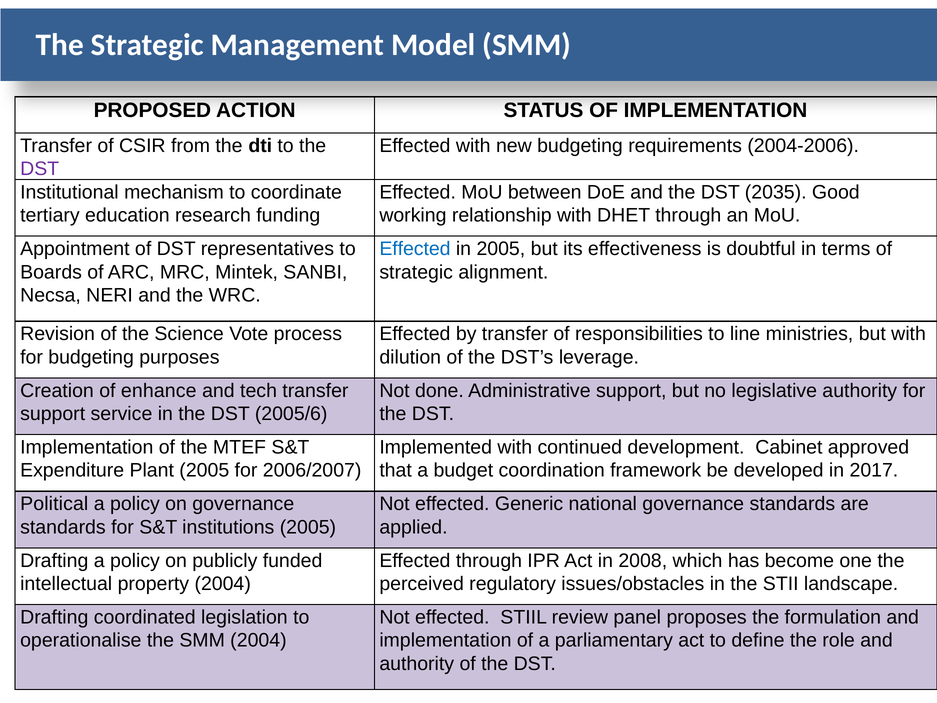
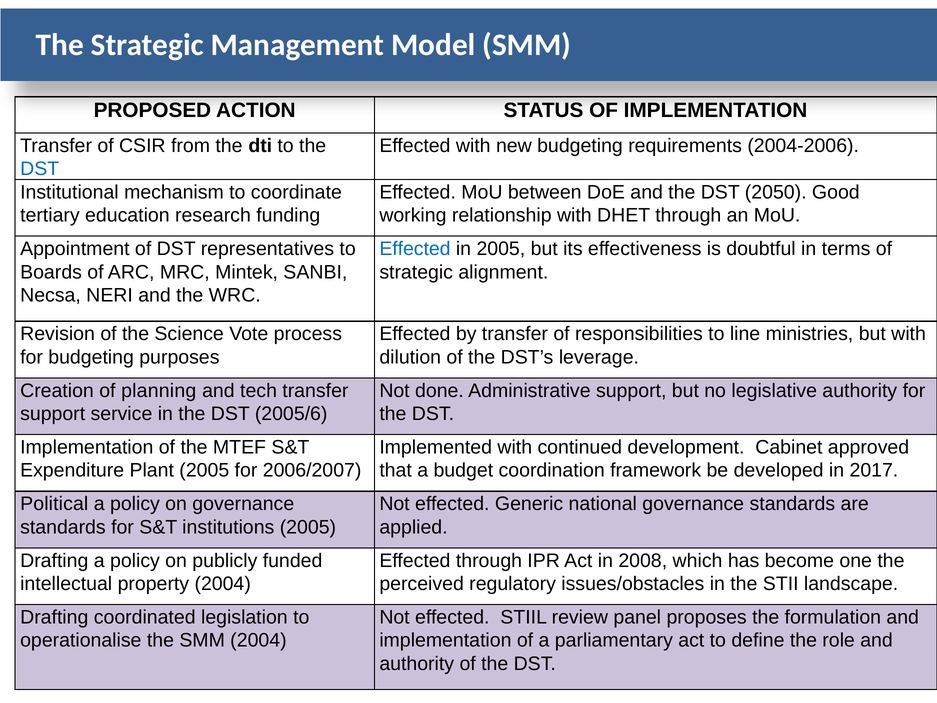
DST at (40, 169) colour: purple -> blue
2035: 2035 -> 2050
enhance: enhance -> planning
